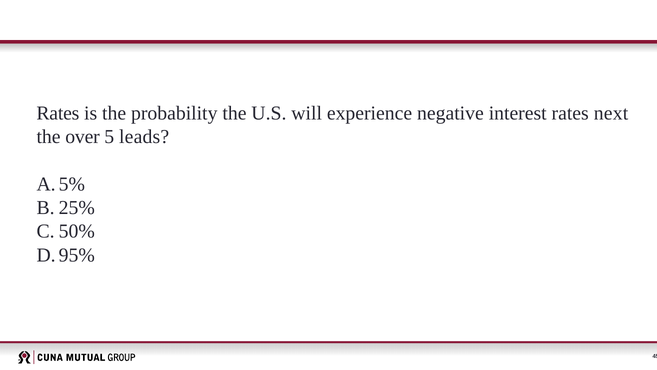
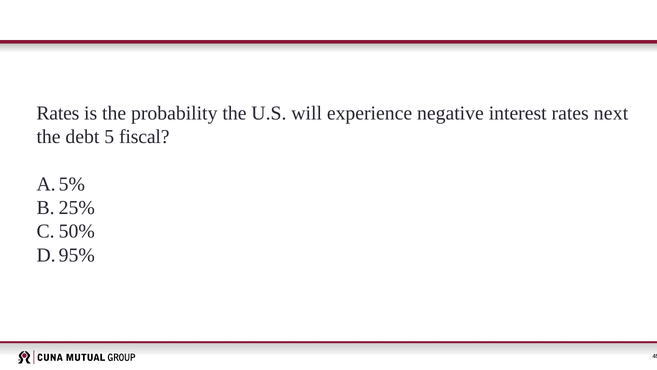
over: over -> debt
leads: leads -> fiscal
